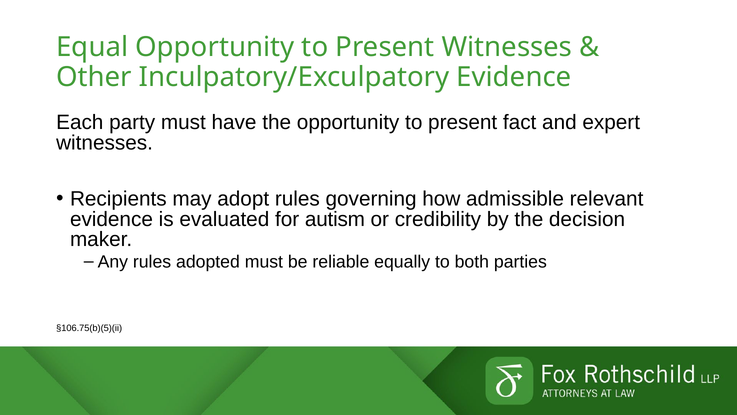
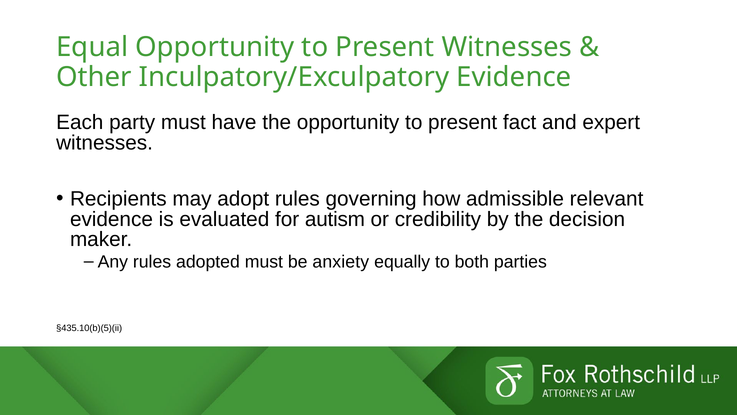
reliable: reliable -> anxiety
§106.75(b)(5)(ii: §106.75(b)(5)(ii -> §435.10(b)(5)(ii
